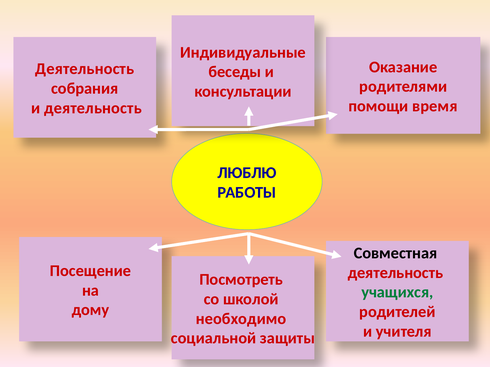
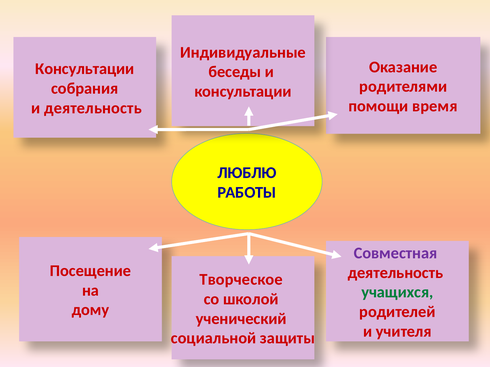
Деятельность at (85, 69): Деятельность -> Консультации
Совместная colour: black -> purple
Посмотреть: Посмотреть -> Творческое
необходимо: необходимо -> ученический
